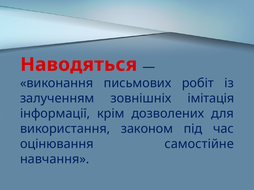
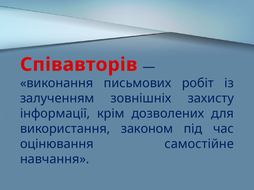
Наводяться: Наводяться -> Співавторів
імітація: імітація -> захисту
